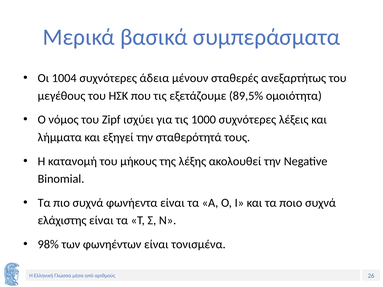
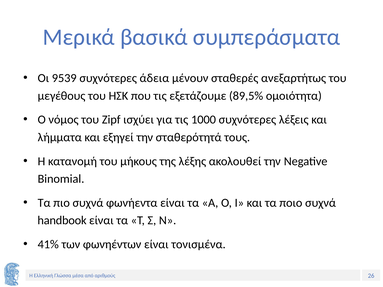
1004: 1004 -> 9539
ελάχιστης: ελάχιστης -> handbook
98%: 98% -> 41%
